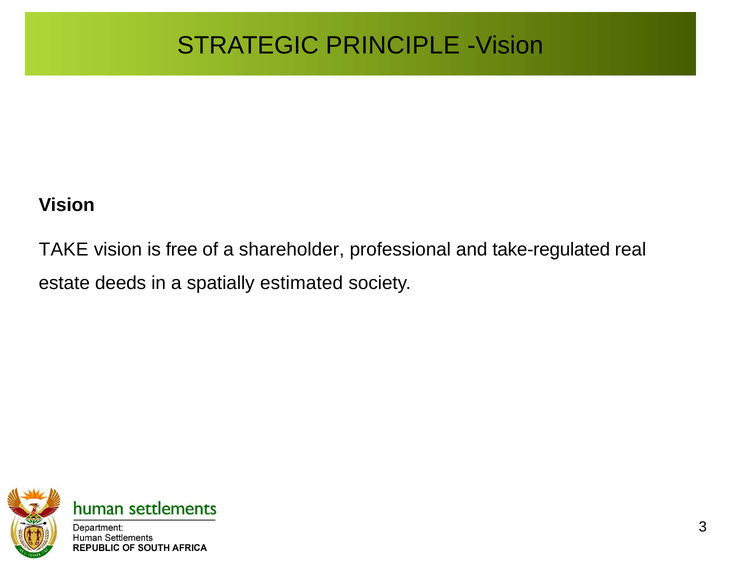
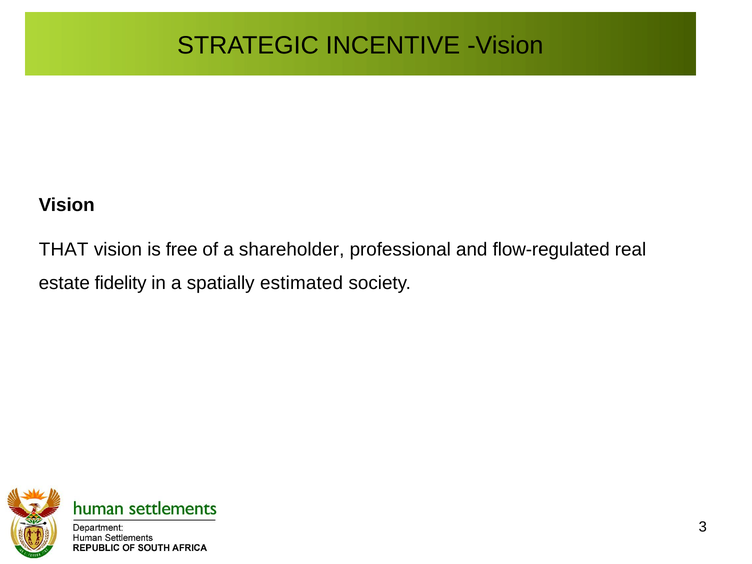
PRINCIPLE: PRINCIPLE -> INCENTIVE
TAKE: TAKE -> THAT
take-regulated: take-regulated -> flow-regulated
deeds: deeds -> fidelity
